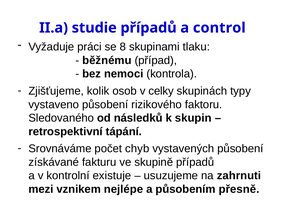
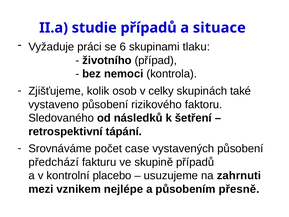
control: control -> situace
8: 8 -> 6
běžnému: běžnému -> životního
typy: typy -> také
skupin: skupin -> šetření
chyb: chyb -> case
získávané: získávané -> předchází
existuje: existuje -> placebo
